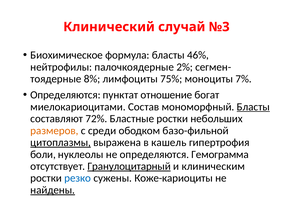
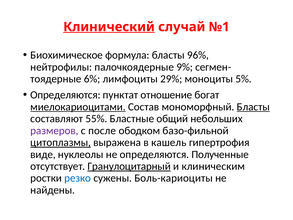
Клинический underline: none -> present
№3: №3 -> №1
46%: 46% -> 96%
2%: 2% -> 9%
8%: 8% -> 6%
75%: 75% -> 29%
7%: 7% -> 5%
миелокариоцитами underline: none -> present
72%: 72% -> 55%
Бластные ростки: ростки -> общий
размеров colour: orange -> purple
среди: среди -> после
боли: боли -> виде
Гемограмма: Гемограмма -> Полученные
Коже-кариоциты: Коже-кариоциты -> Боль-кариоциты
найдены underline: present -> none
